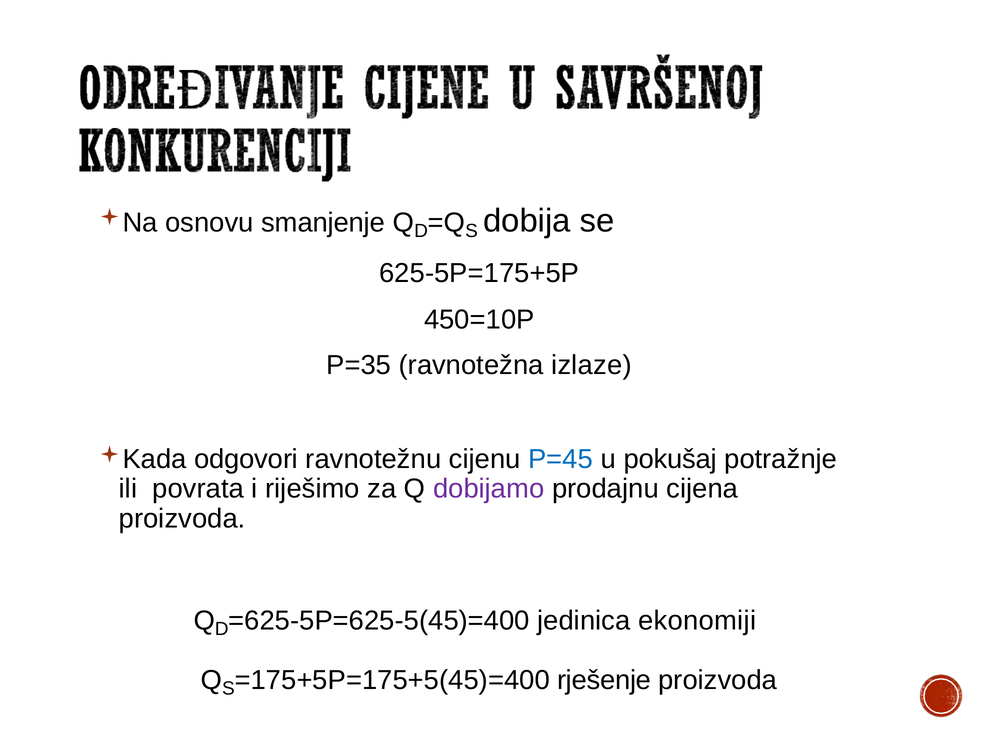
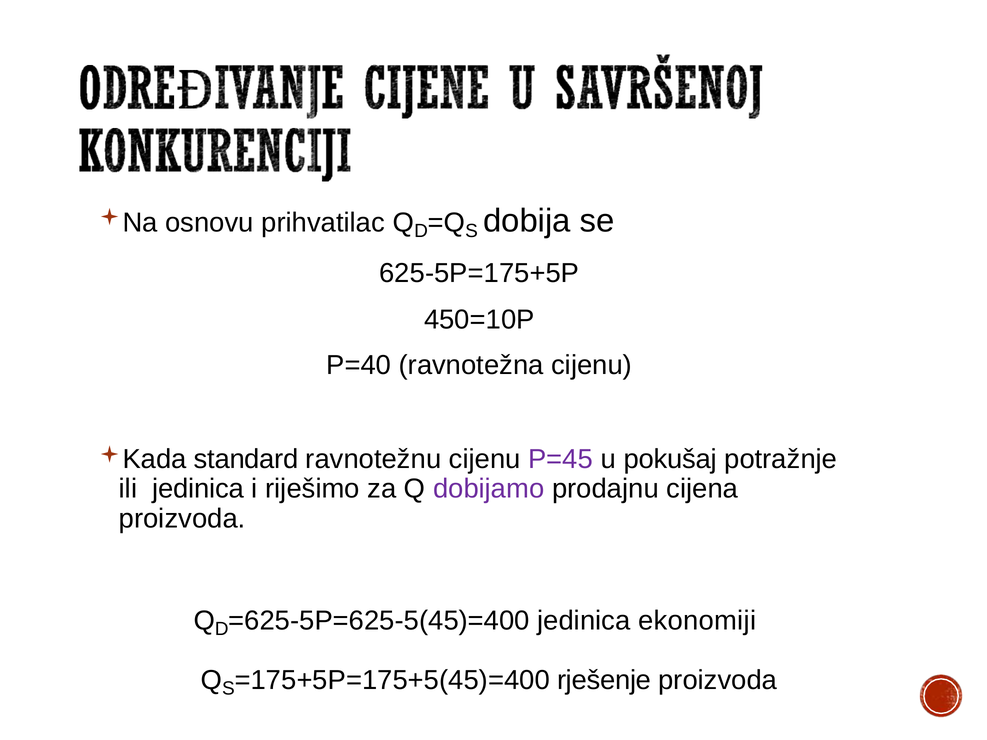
smanjenje: smanjenje -> prihvatilac
P=35: P=35 -> P=40
ravnotežna izlaze: izlaze -> cijenu
odgovori: odgovori -> standard
P=45 colour: blue -> purple
ili povrata: povrata -> jedinica
